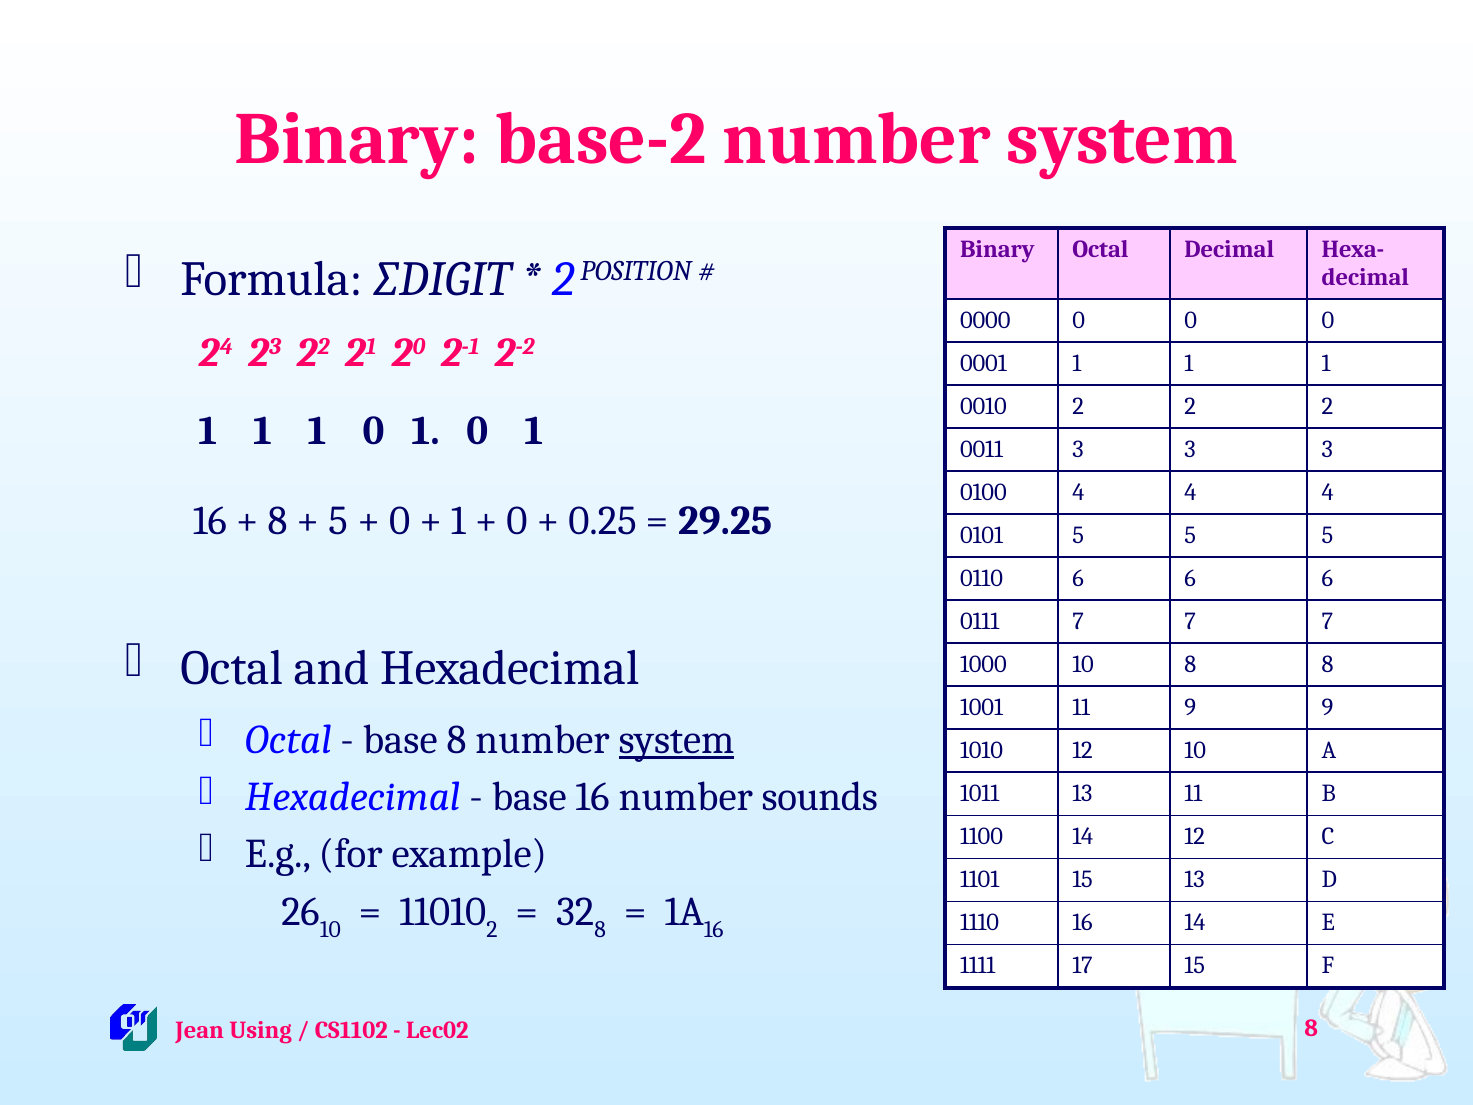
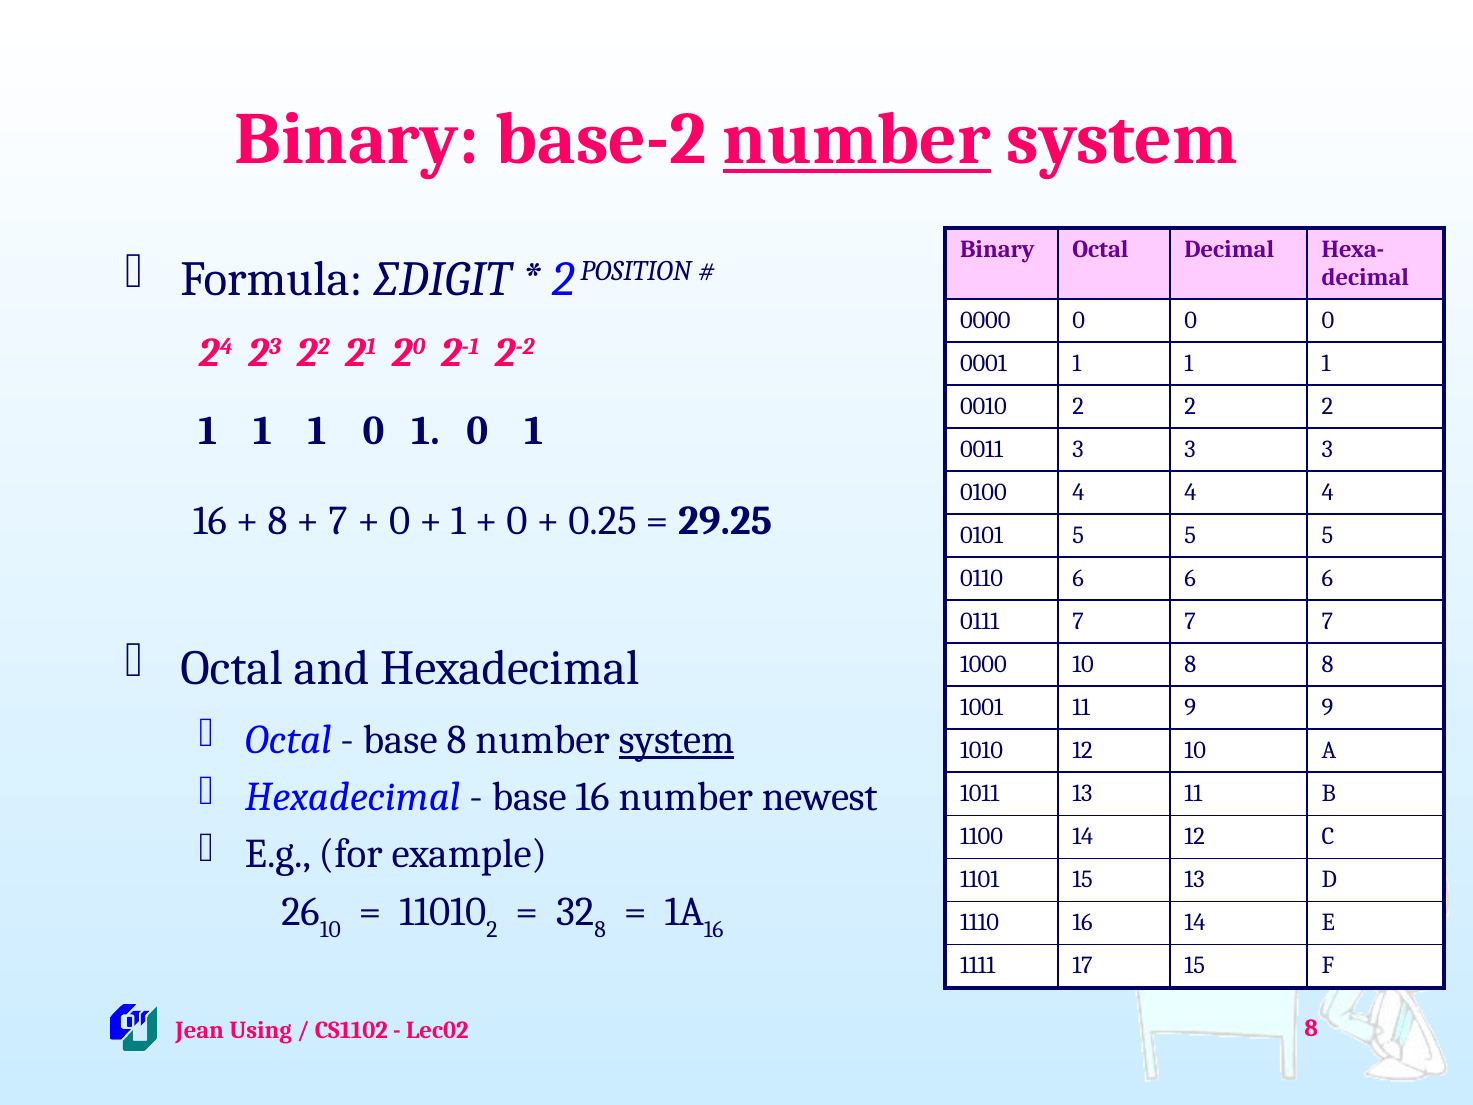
number at (857, 139) underline: none -> present
5 at (338, 521): 5 -> 7
sounds: sounds -> newest
